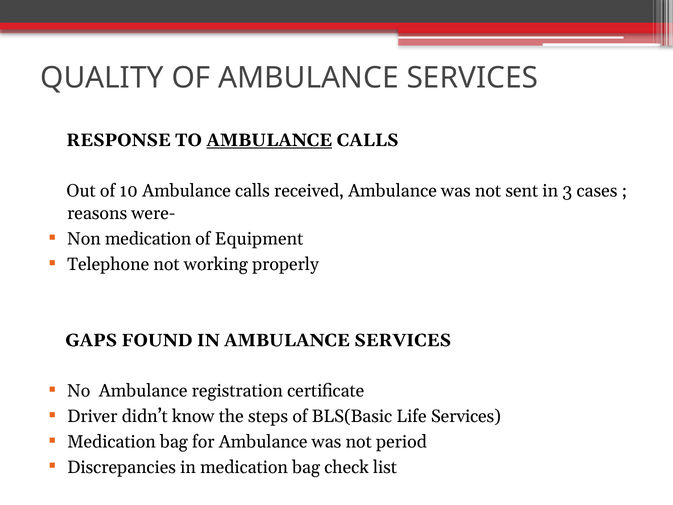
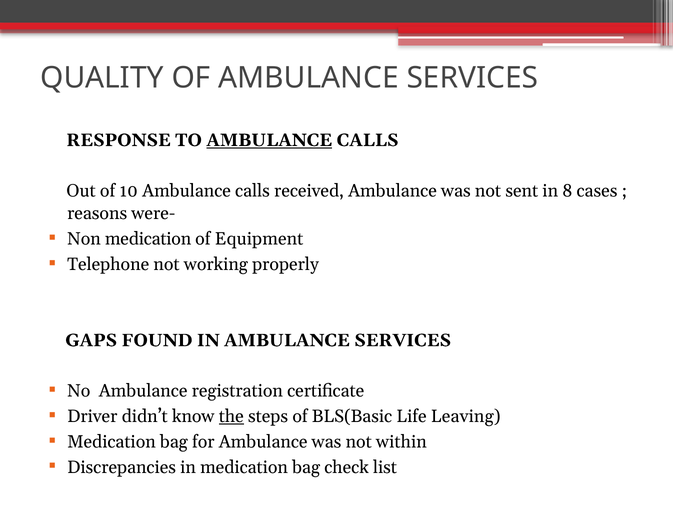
3: 3 -> 8
the underline: none -> present
Life Services: Services -> Leaving
period: period -> within
